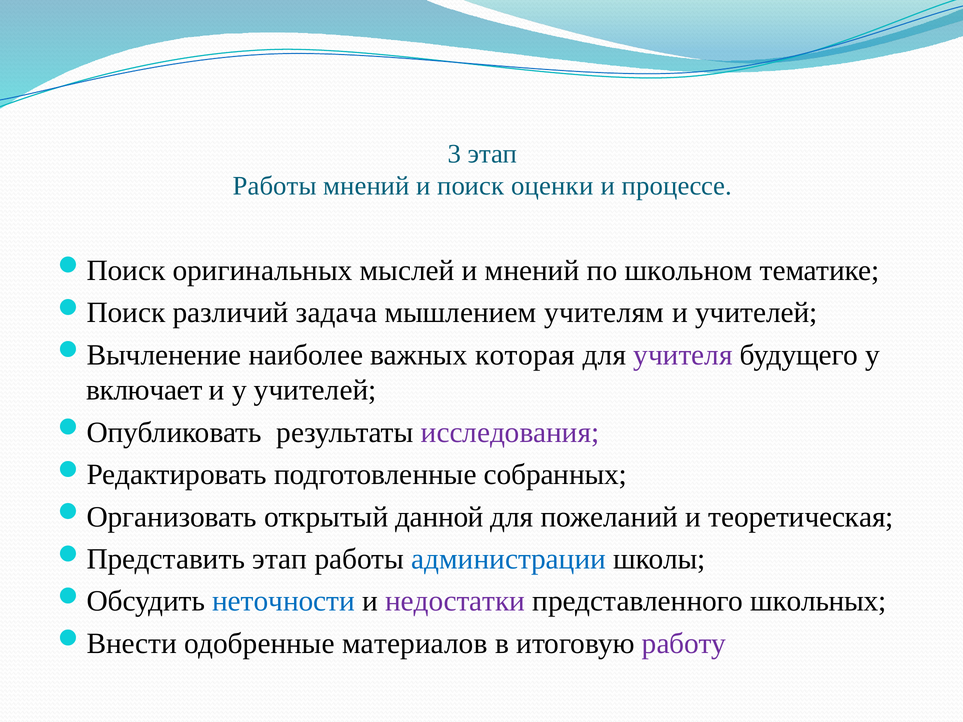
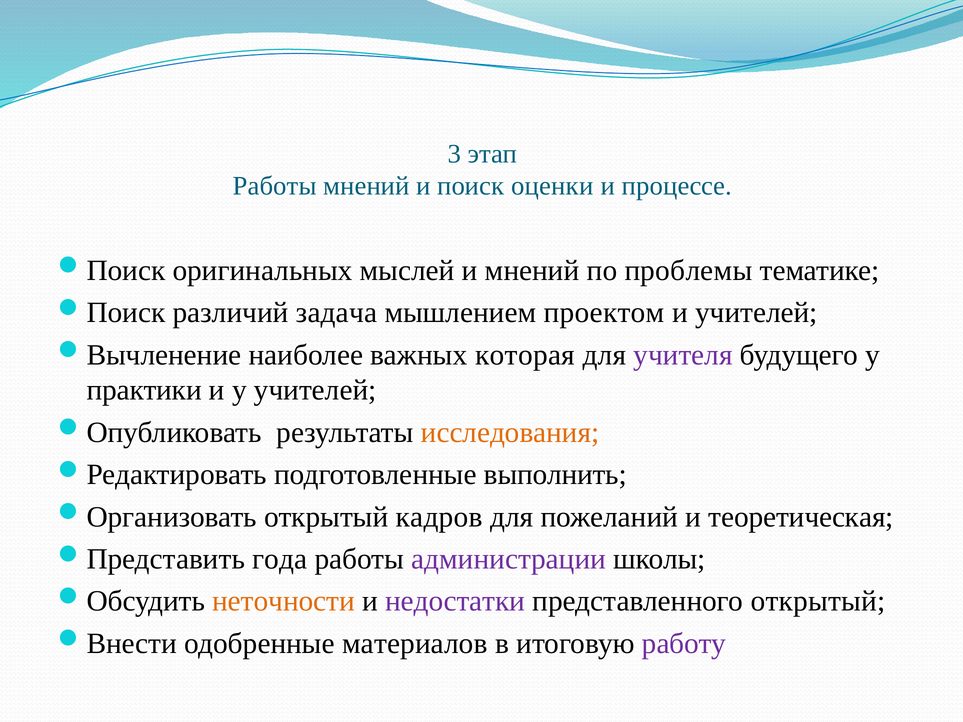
школьном: школьном -> проблемы
учителям: учителям -> проектом
включает: включает -> практики
исследования colour: purple -> orange
собранных: собранных -> выполнить
данной: данной -> кадров
этап at (280, 559): этап -> года
администрации colour: blue -> purple
неточности colour: blue -> orange
представленного школьных: школьных -> открытый
